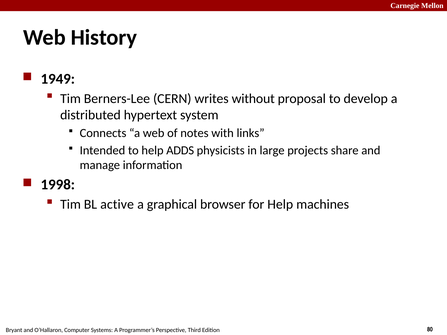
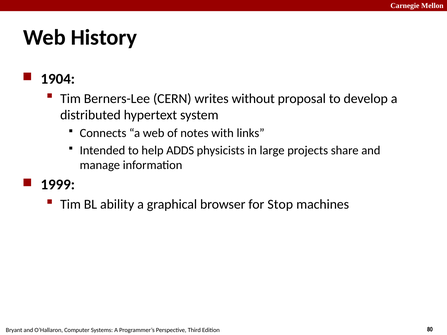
1949: 1949 -> 1904
1998: 1998 -> 1999
active: active -> ability
for Help: Help -> Stop
